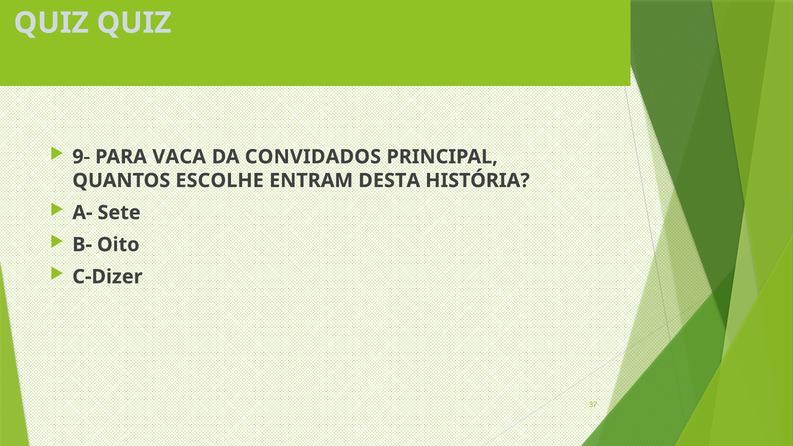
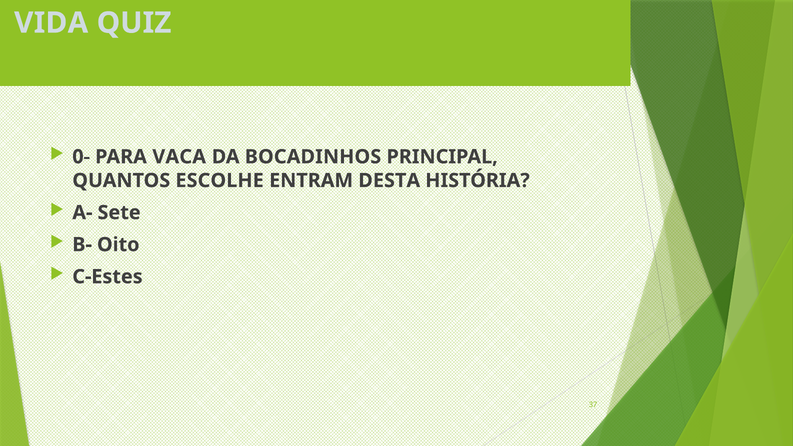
QUIZ at (51, 23): QUIZ -> VIDA
9-: 9- -> 0-
CONVIDADOS: CONVIDADOS -> BOCADINHOS
C-Dizer: C-Dizer -> C-Estes
